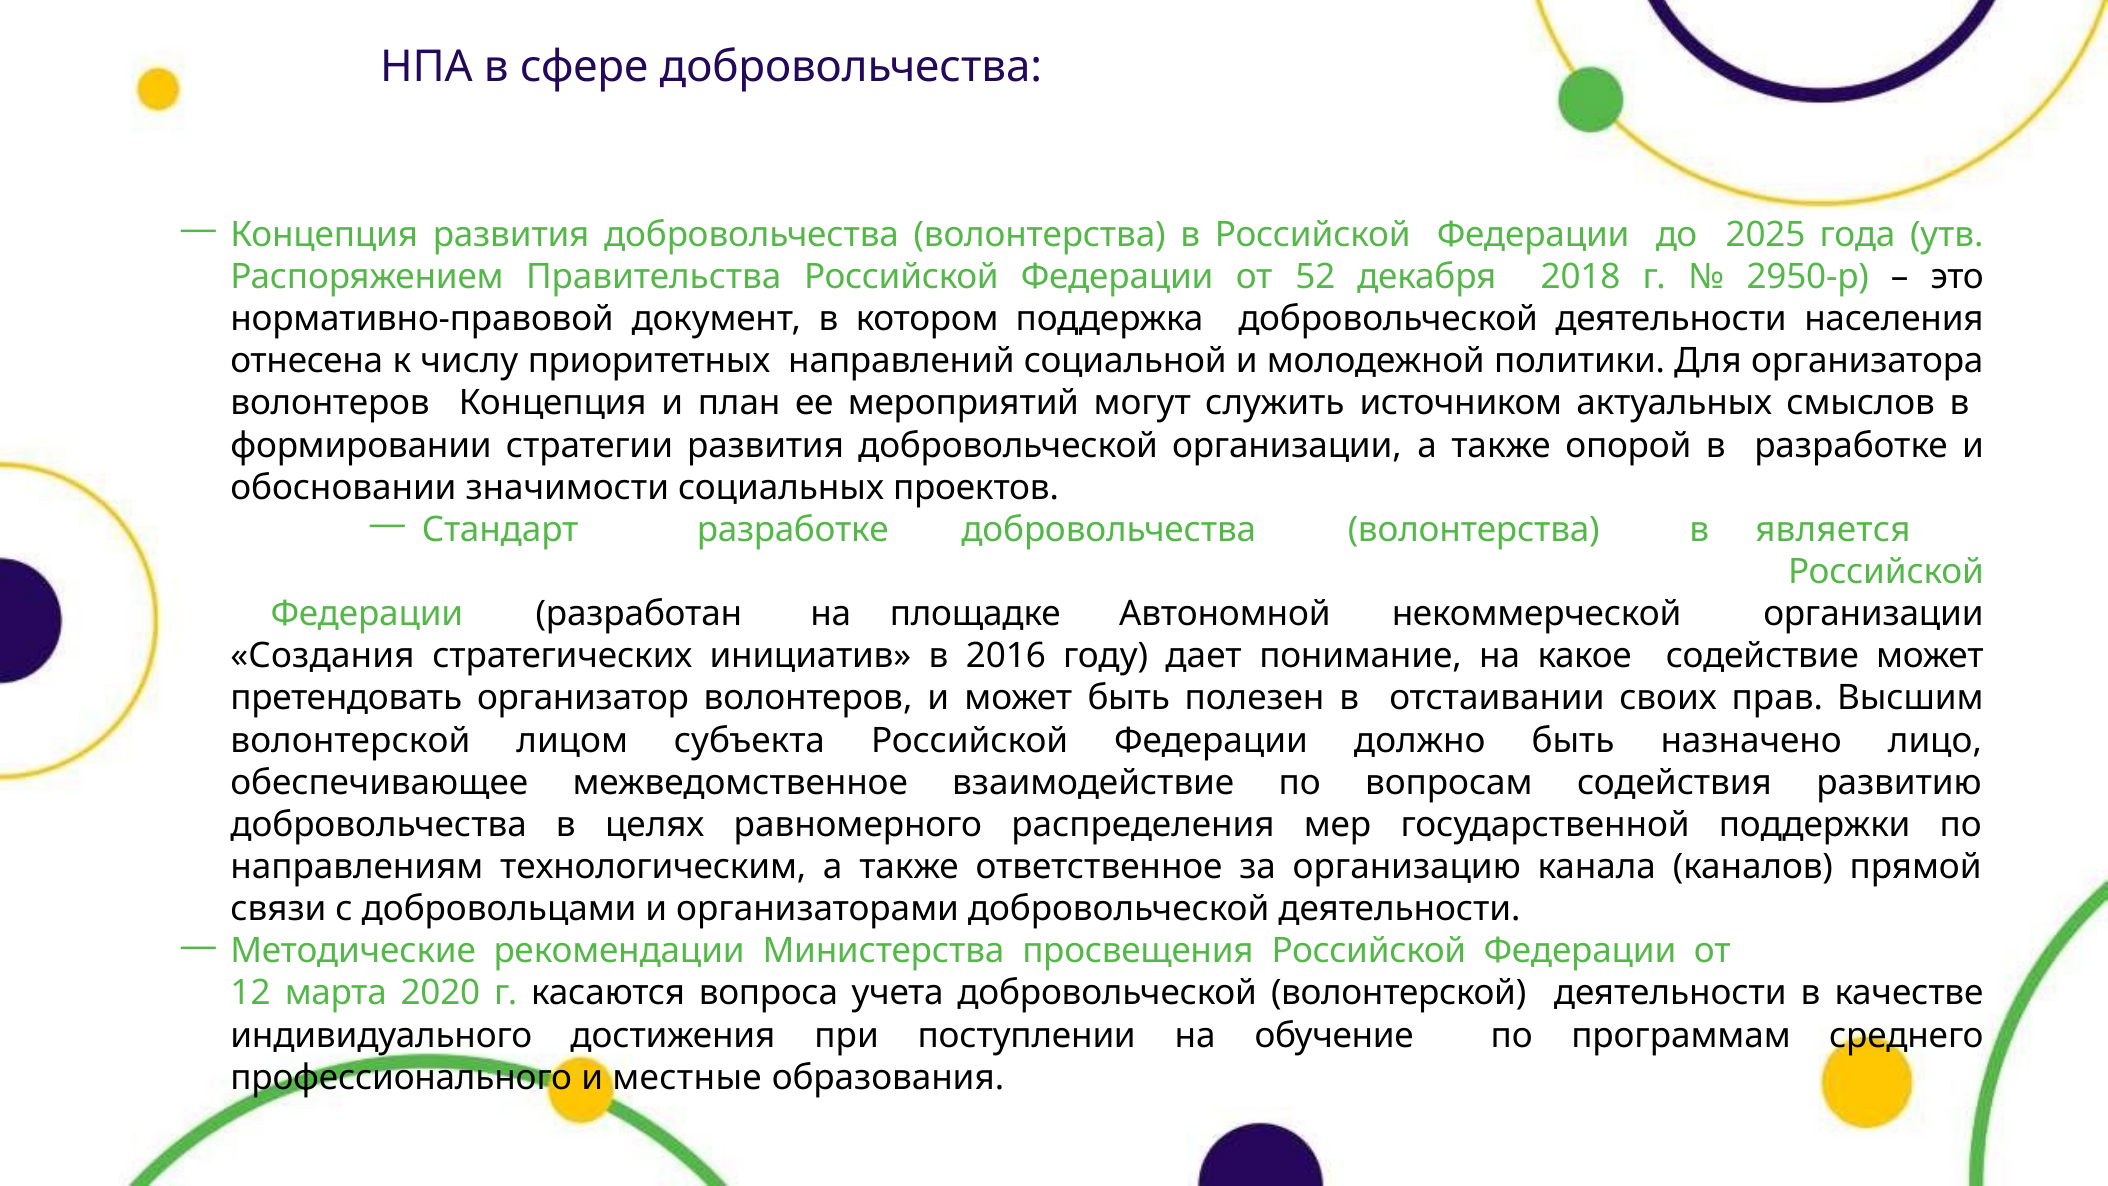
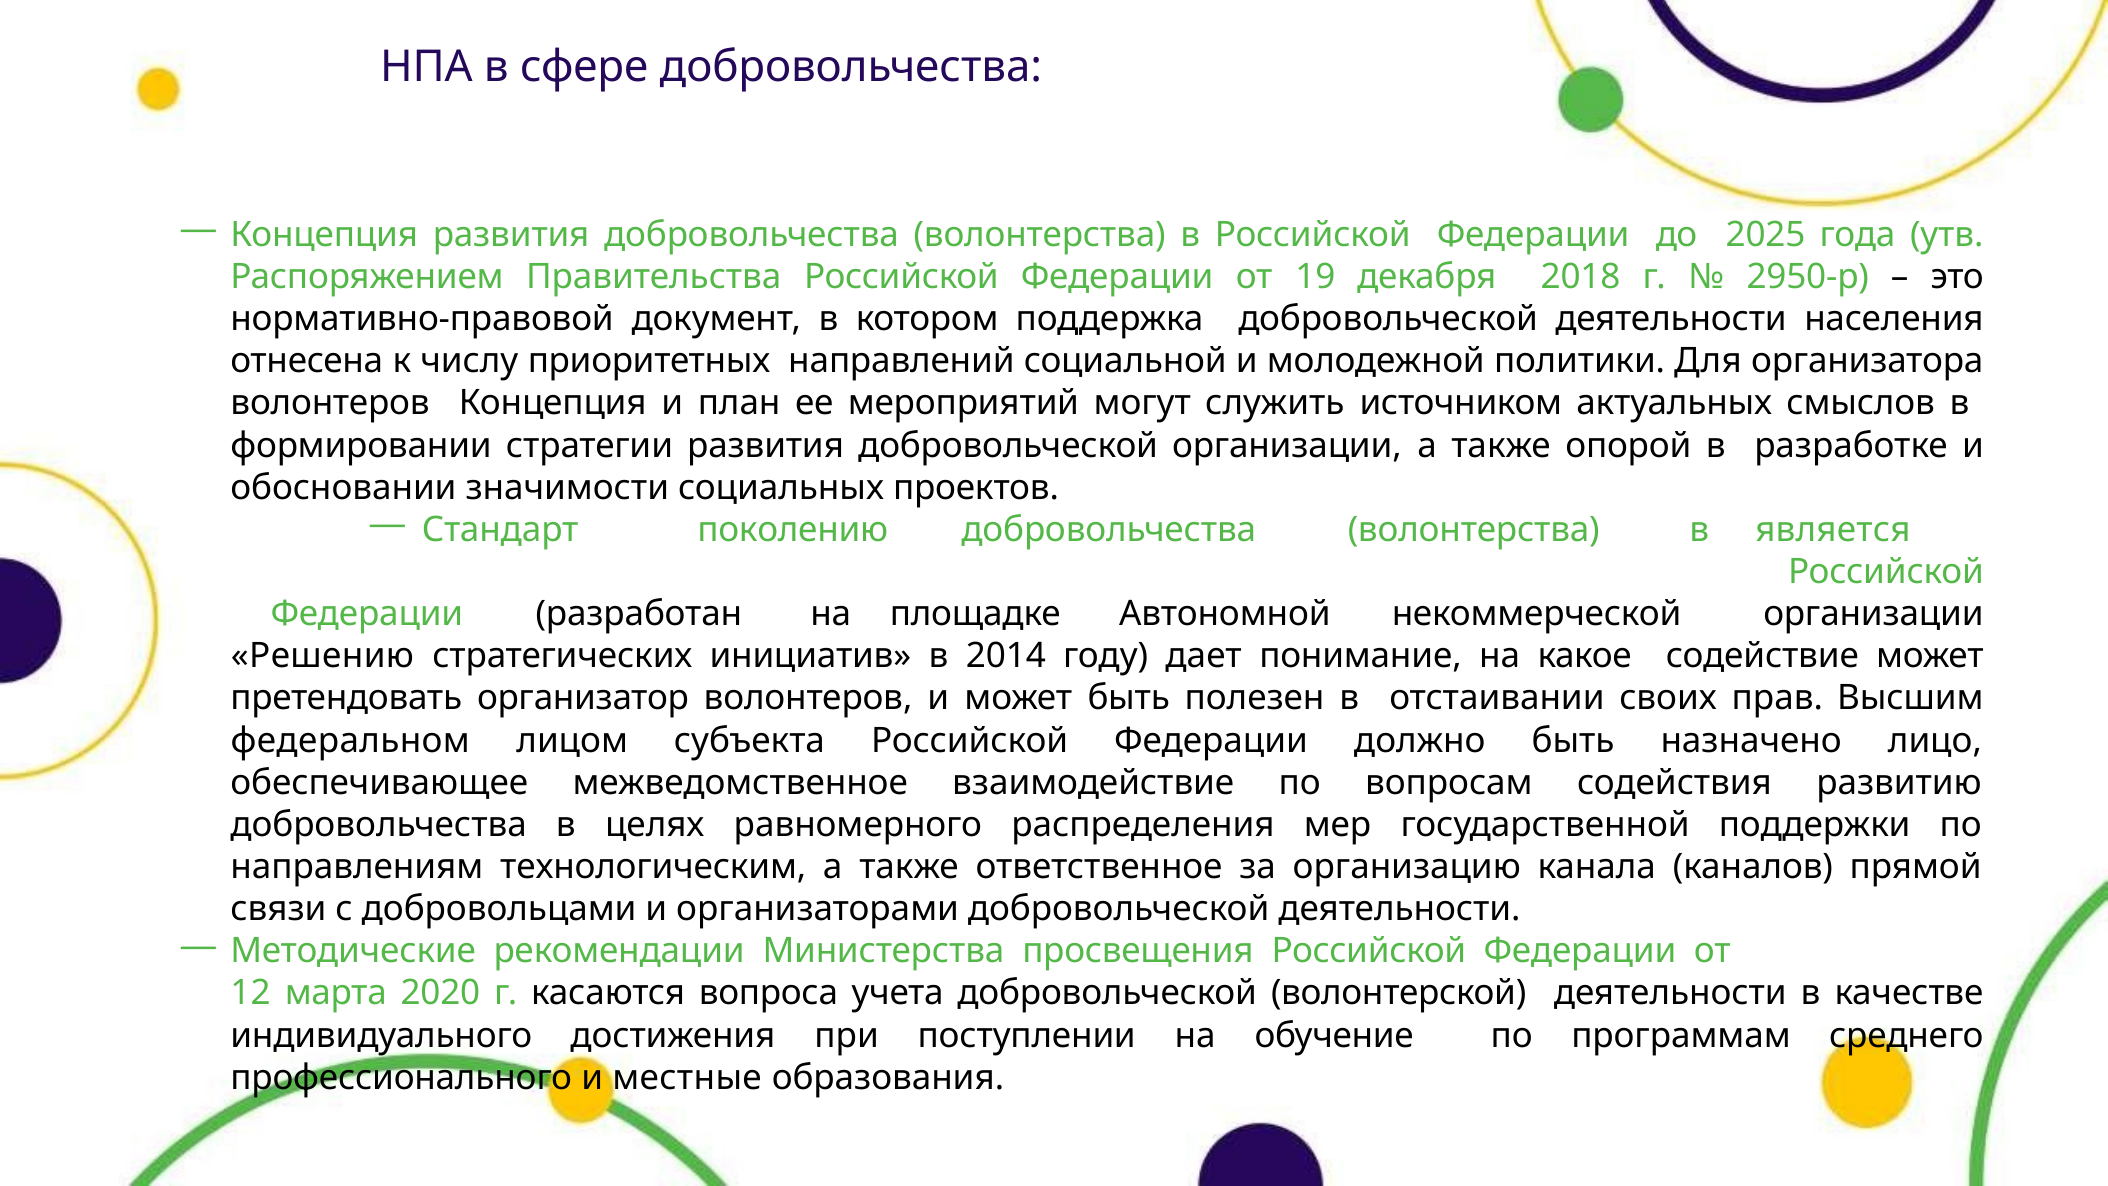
52: 52 -> 19
Стандарт разработке: разработке -> поколению
Создания: Создания -> Решению
2016: 2016 -> 2014
волонтерской at (350, 740): волонтерской -> федеральном
